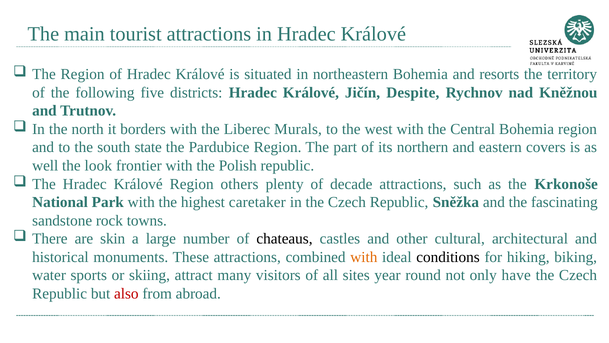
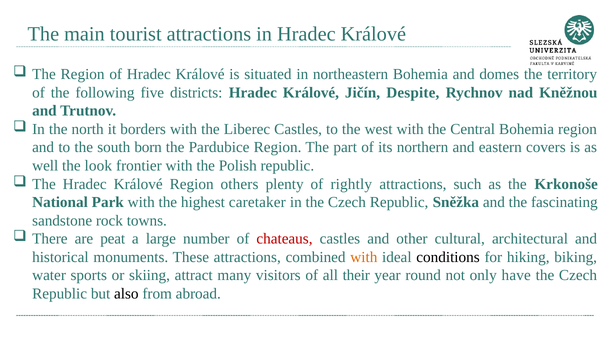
resorts: resorts -> domes
Liberec Murals: Murals -> Castles
state: state -> born
decade: decade -> rightly
skin: skin -> peat
chateaus colour: black -> red
sites: sites -> their
also colour: red -> black
